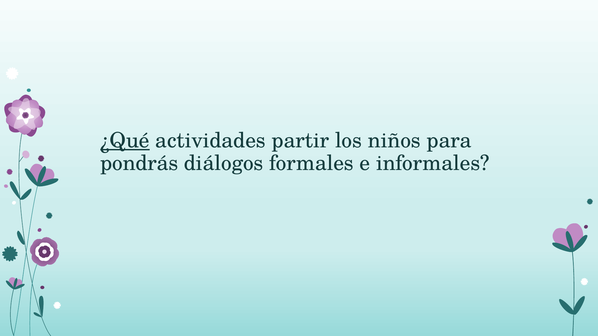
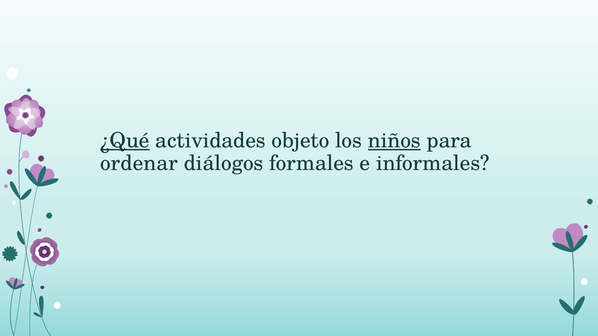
partir: partir -> objeto
niños underline: none -> present
pondrás: pondrás -> ordenar
